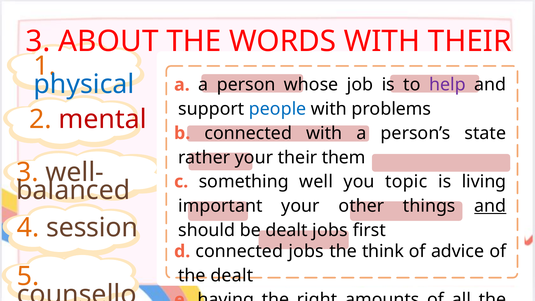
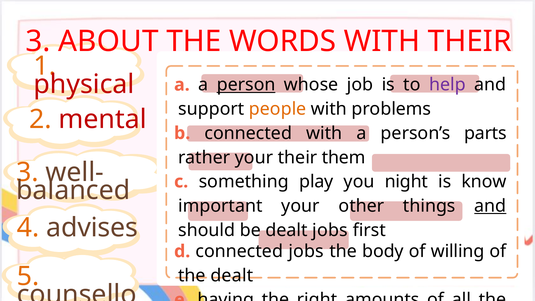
physical colour: blue -> red
person underline: none -> present
people colour: blue -> orange
person’s state: state -> parts
well: well -> play
topic: topic -> night
living: living -> know
session: session -> advises
think: think -> body
advice: advice -> willing
